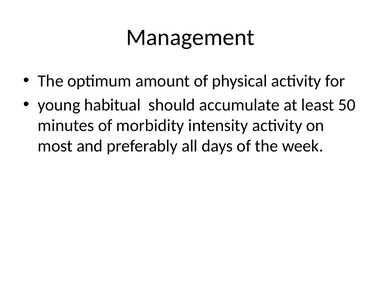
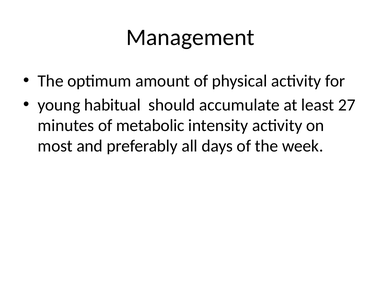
50: 50 -> 27
morbidity: morbidity -> metabolic
